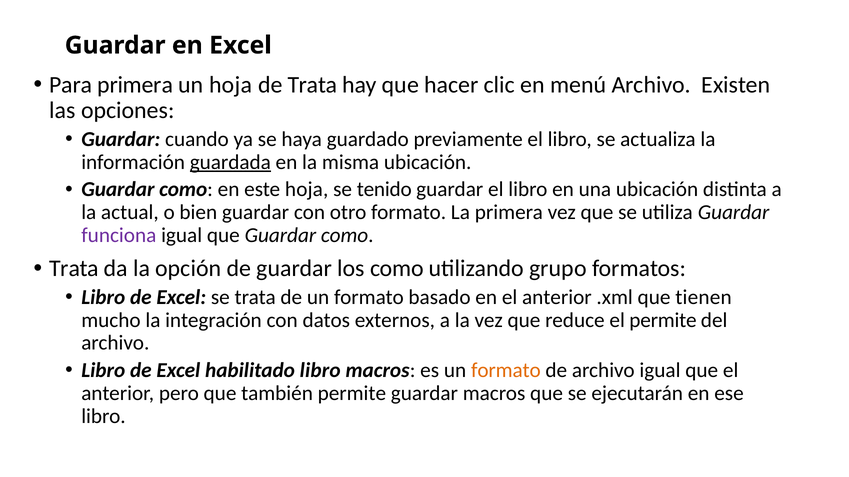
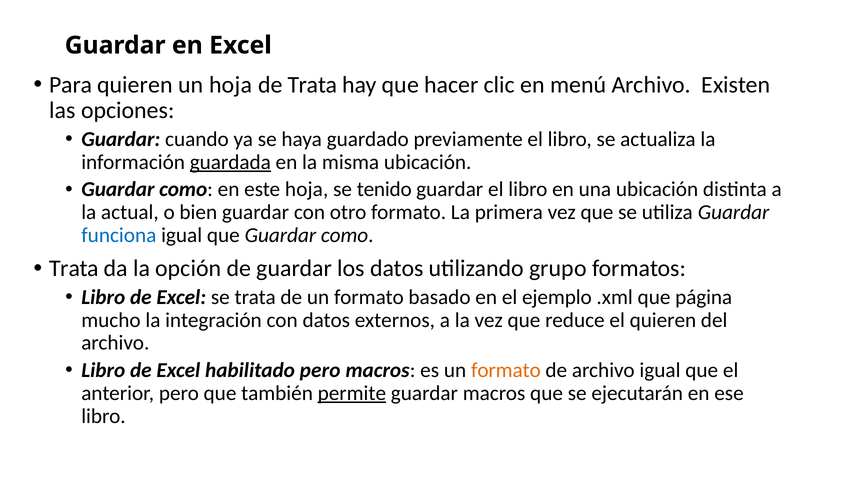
Para primera: primera -> quieren
funciona colour: purple -> blue
los como: como -> datos
en el anterior: anterior -> ejemplo
tienen: tienen -> página
el permite: permite -> quieren
habilitado libro: libro -> pero
permite at (352, 394) underline: none -> present
